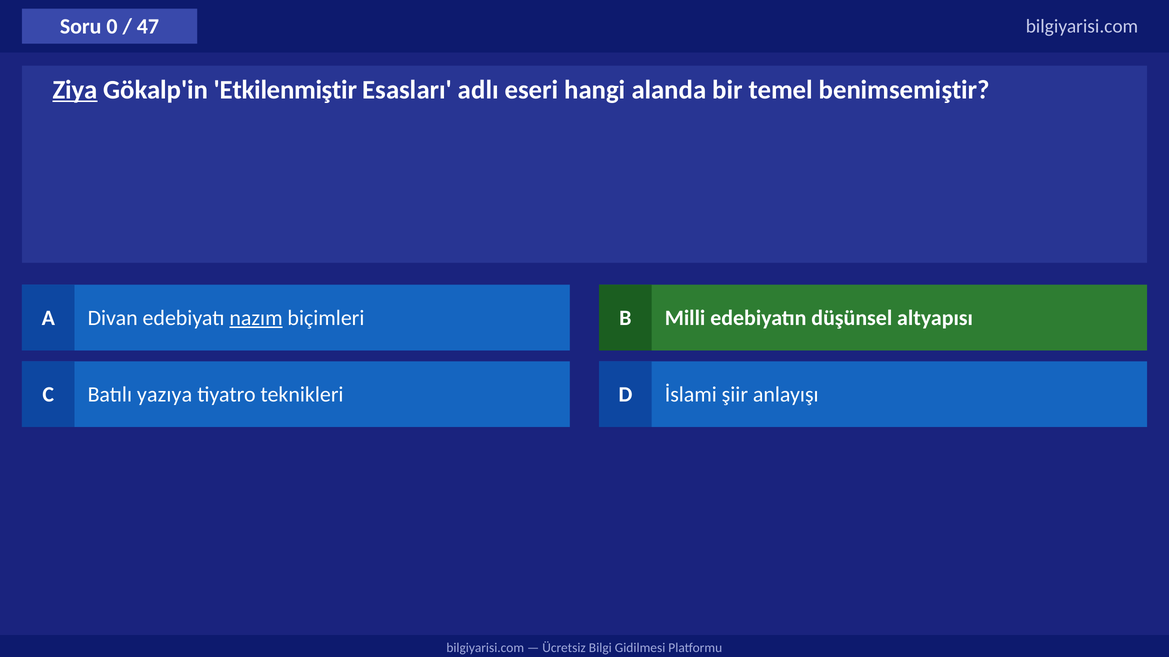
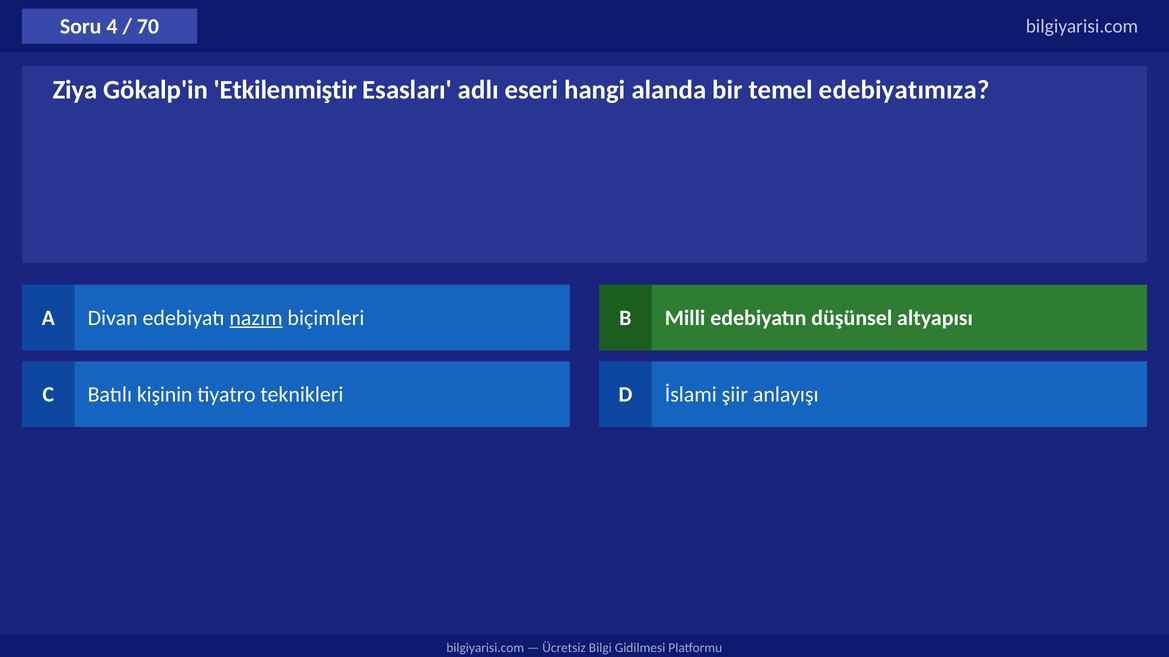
0: 0 -> 4
47: 47 -> 70
Ziya underline: present -> none
benimsemiştir: benimsemiştir -> edebiyatımıza
yazıya: yazıya -> kişinin
